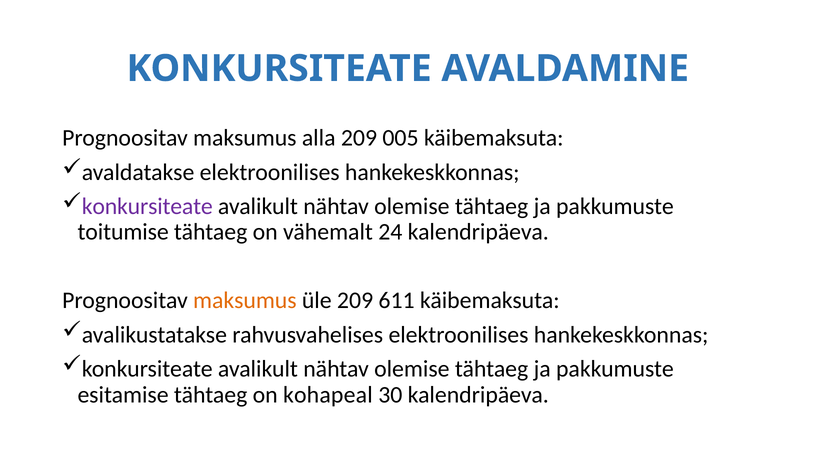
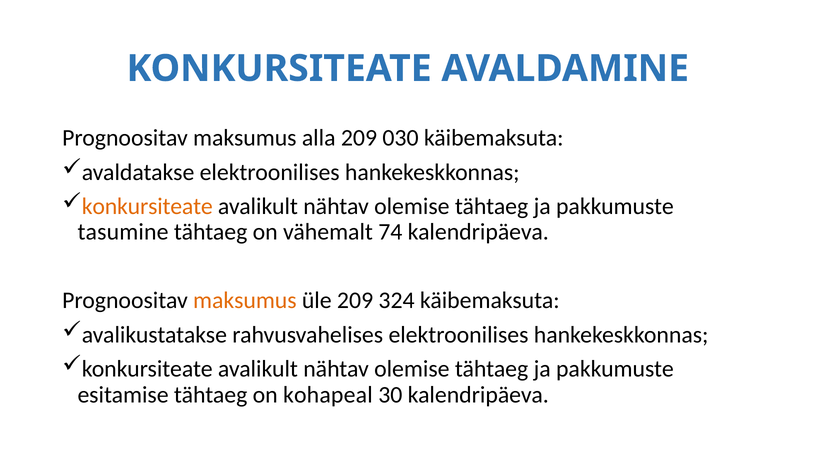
005: 005 -> 030
konkursiteate at (147, 206) colour: purple -> orange
toitumise: toitumise -> tasumine
24: 24 -> 74
611: 611 -> 324
